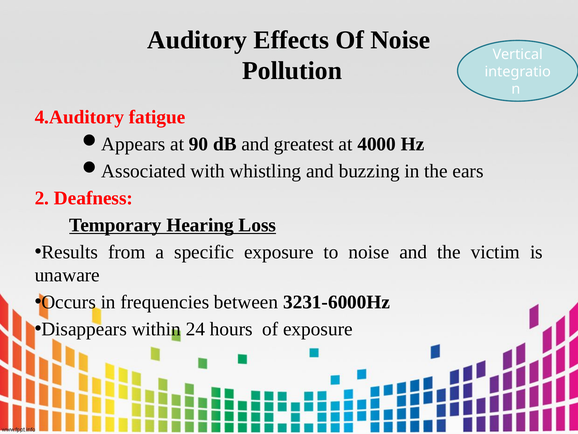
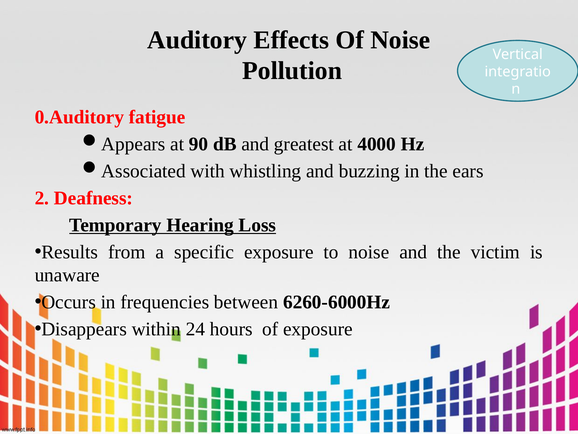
4.Auditory: 4.Auditory -> 0.Auditory
3231-6000Hz: 3231-6000Hz -> 6260-6000Hz
